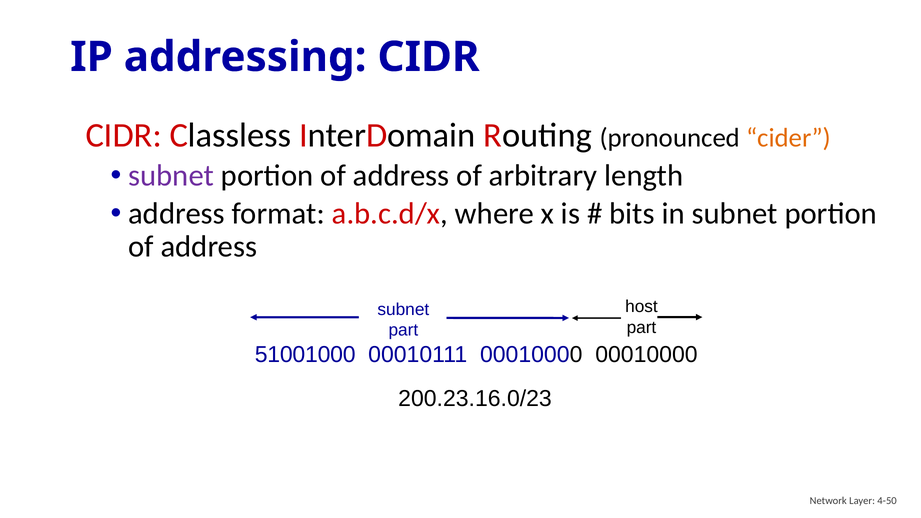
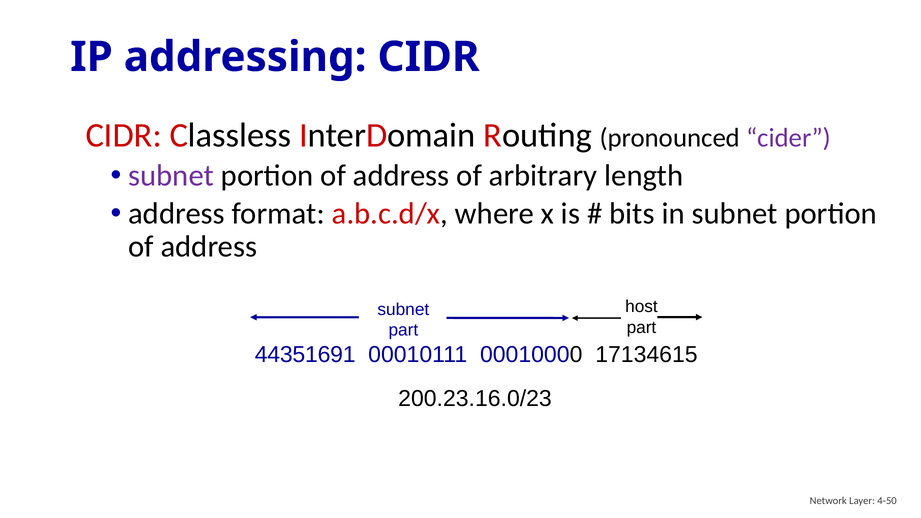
cider colour: orange -> purple
51001000: 51001000 -> 44351691
00010000 00010000: 00010000 -> 17134615
